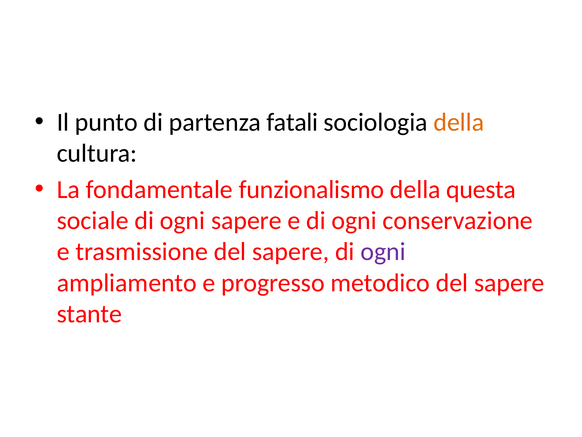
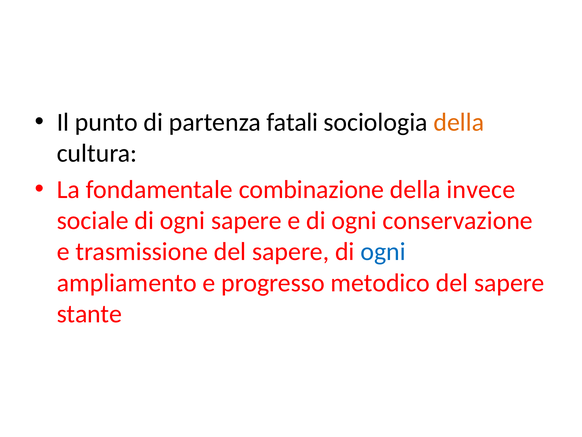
funzionalismo: funzionalismo -> combinazione
questa: questa -> invece
ogni at (383, 251) colour: purple -> blue
